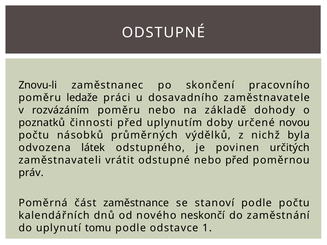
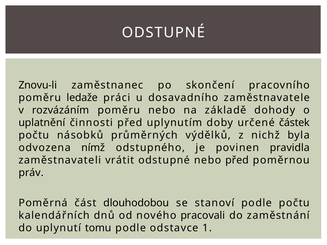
poznatků: poznatků -> uplatnění
novou: novou -> částek
látek: látek -> nímž
určitých: určitých -> pravidla
zaměstnance: zaměstnance -> dlouhodobou
neskončí: neskončí -> pracovali
